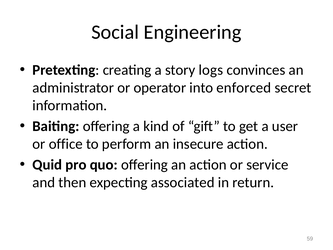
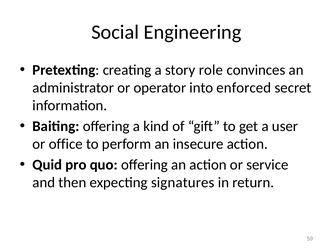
logs: logs -> role
associated: associated -> signatures
